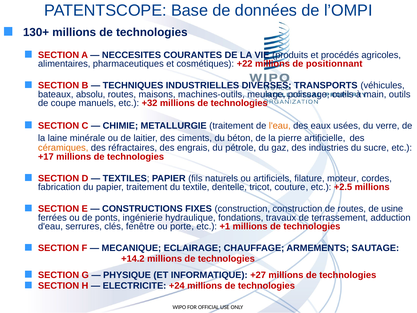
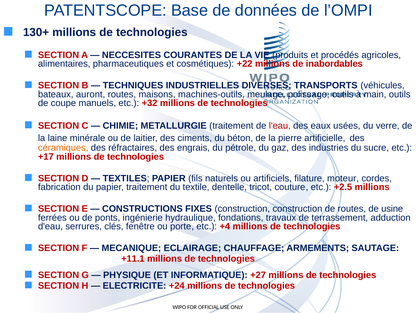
positionnant: positionnant -> inabordables
absolu: absolu -> auront
l'eau colour: orange -> red
+1: +1 -> +4
+14.2: +14.2 -> +11.1
